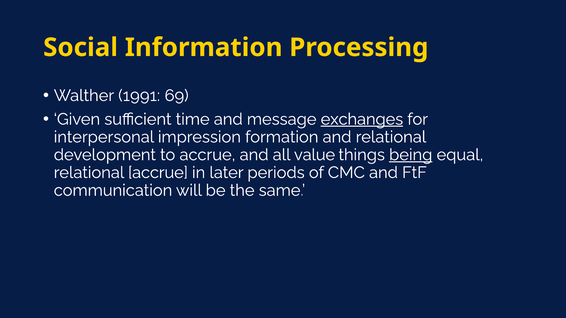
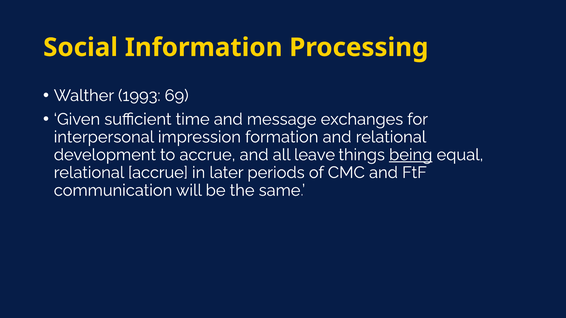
1991: 1991 -> 1993
exchanges underline: present -> none
value: value -> leave
